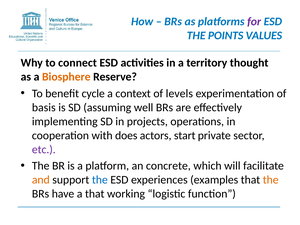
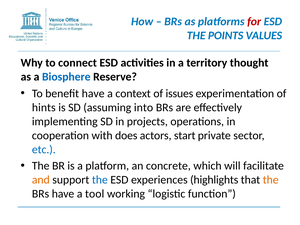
for colour: purple -> red
Biosphere colour: orange -> blue
benefit cycle: cycle -> have
levels: levels -> issues
basis: basis -> hints
well: well -> into
etc colour: purple -> blue
examples: examples -> highlights
a that: that -> tool
